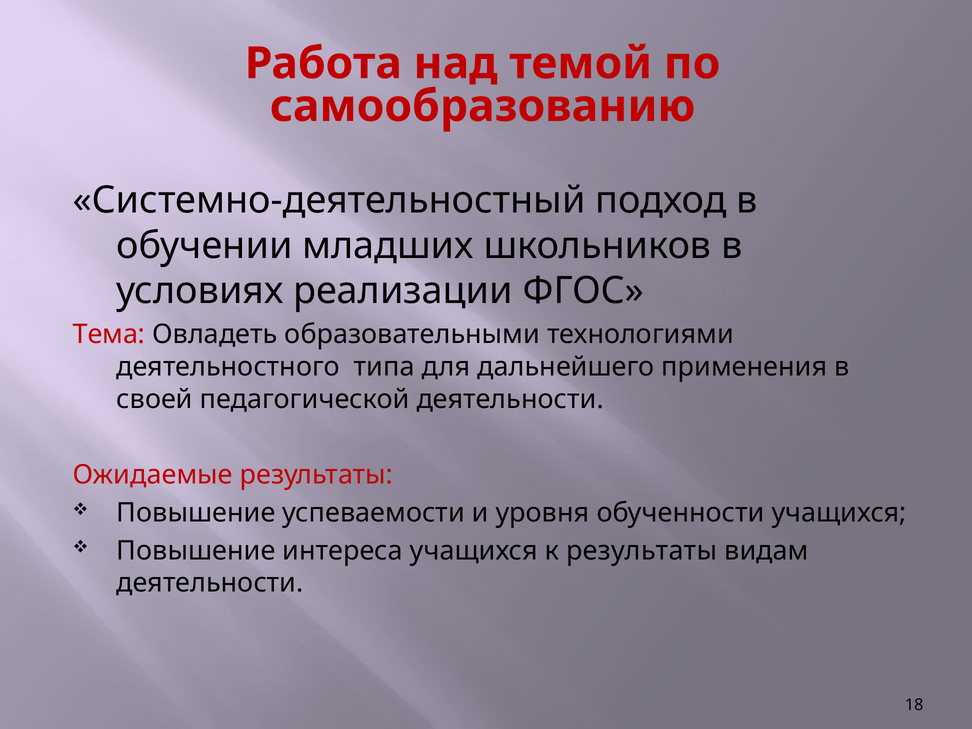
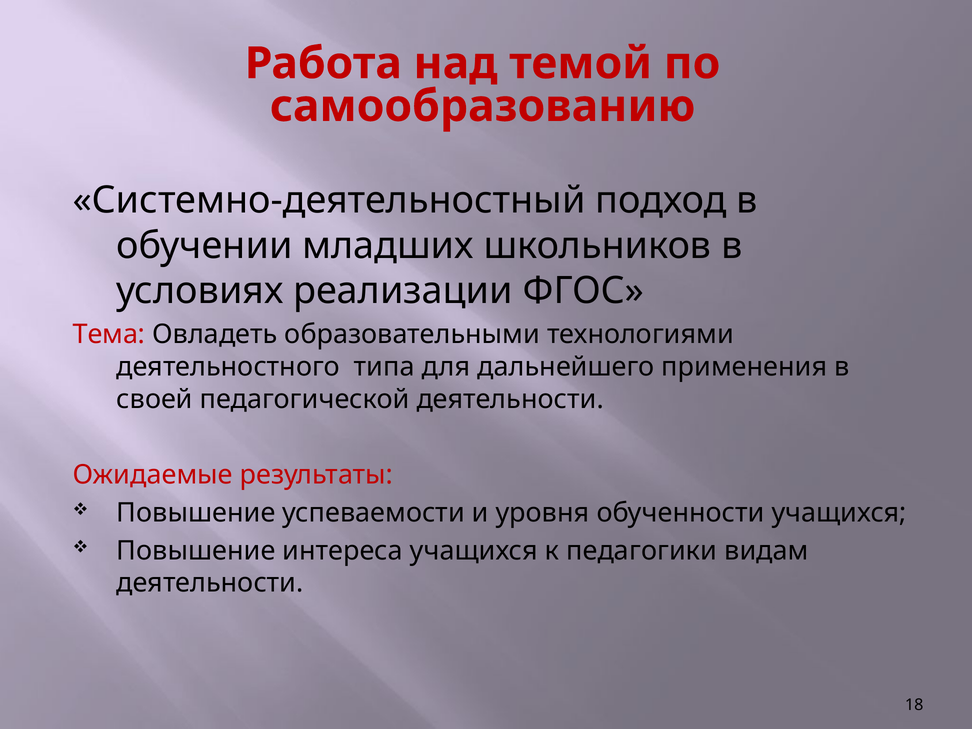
к результаты: результаты -> педагогики
